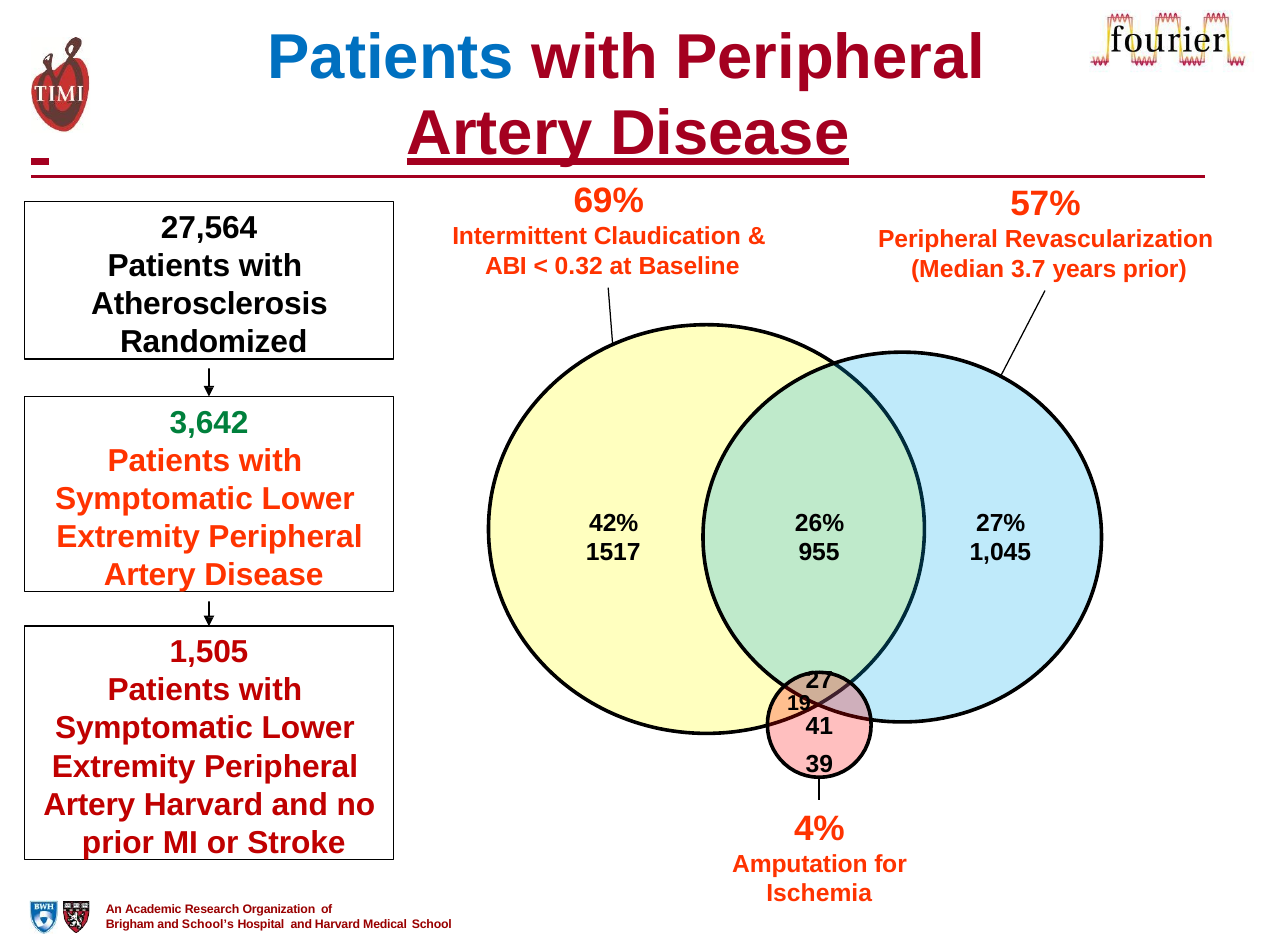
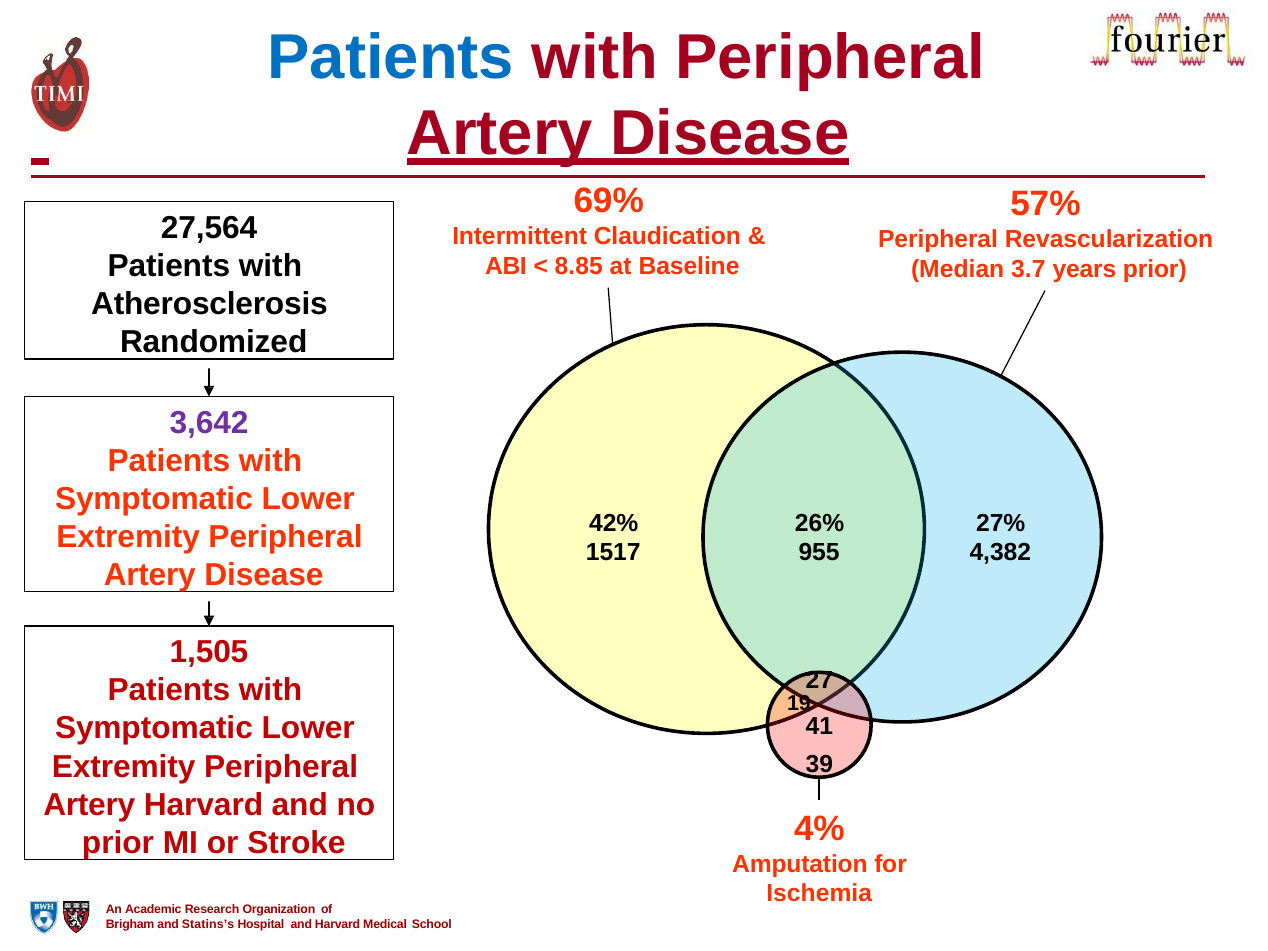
0.32: 0.32 -> 8.85
3,642 colour: green -> purple
1,045: 1,045 -> 4,382
School’s: School’s -> Statins’s
